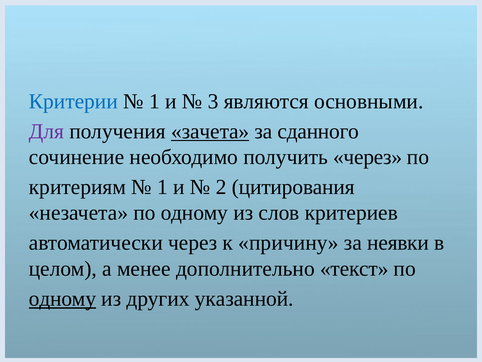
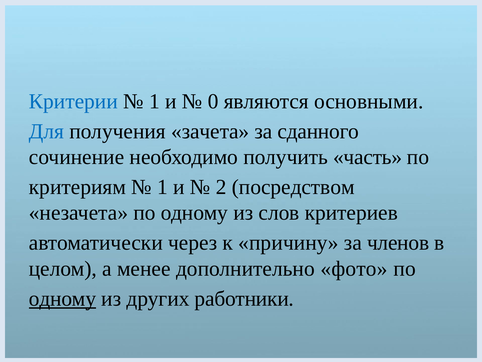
3: 3 -> 0
Для colour: purple -> blue
зачета underline: present -> none
получить через: через -> часть
цитирования: цитирования -> посредством
неявки: неявки -> членов
текст: текст -> фото
указанной: указанной -> работники
